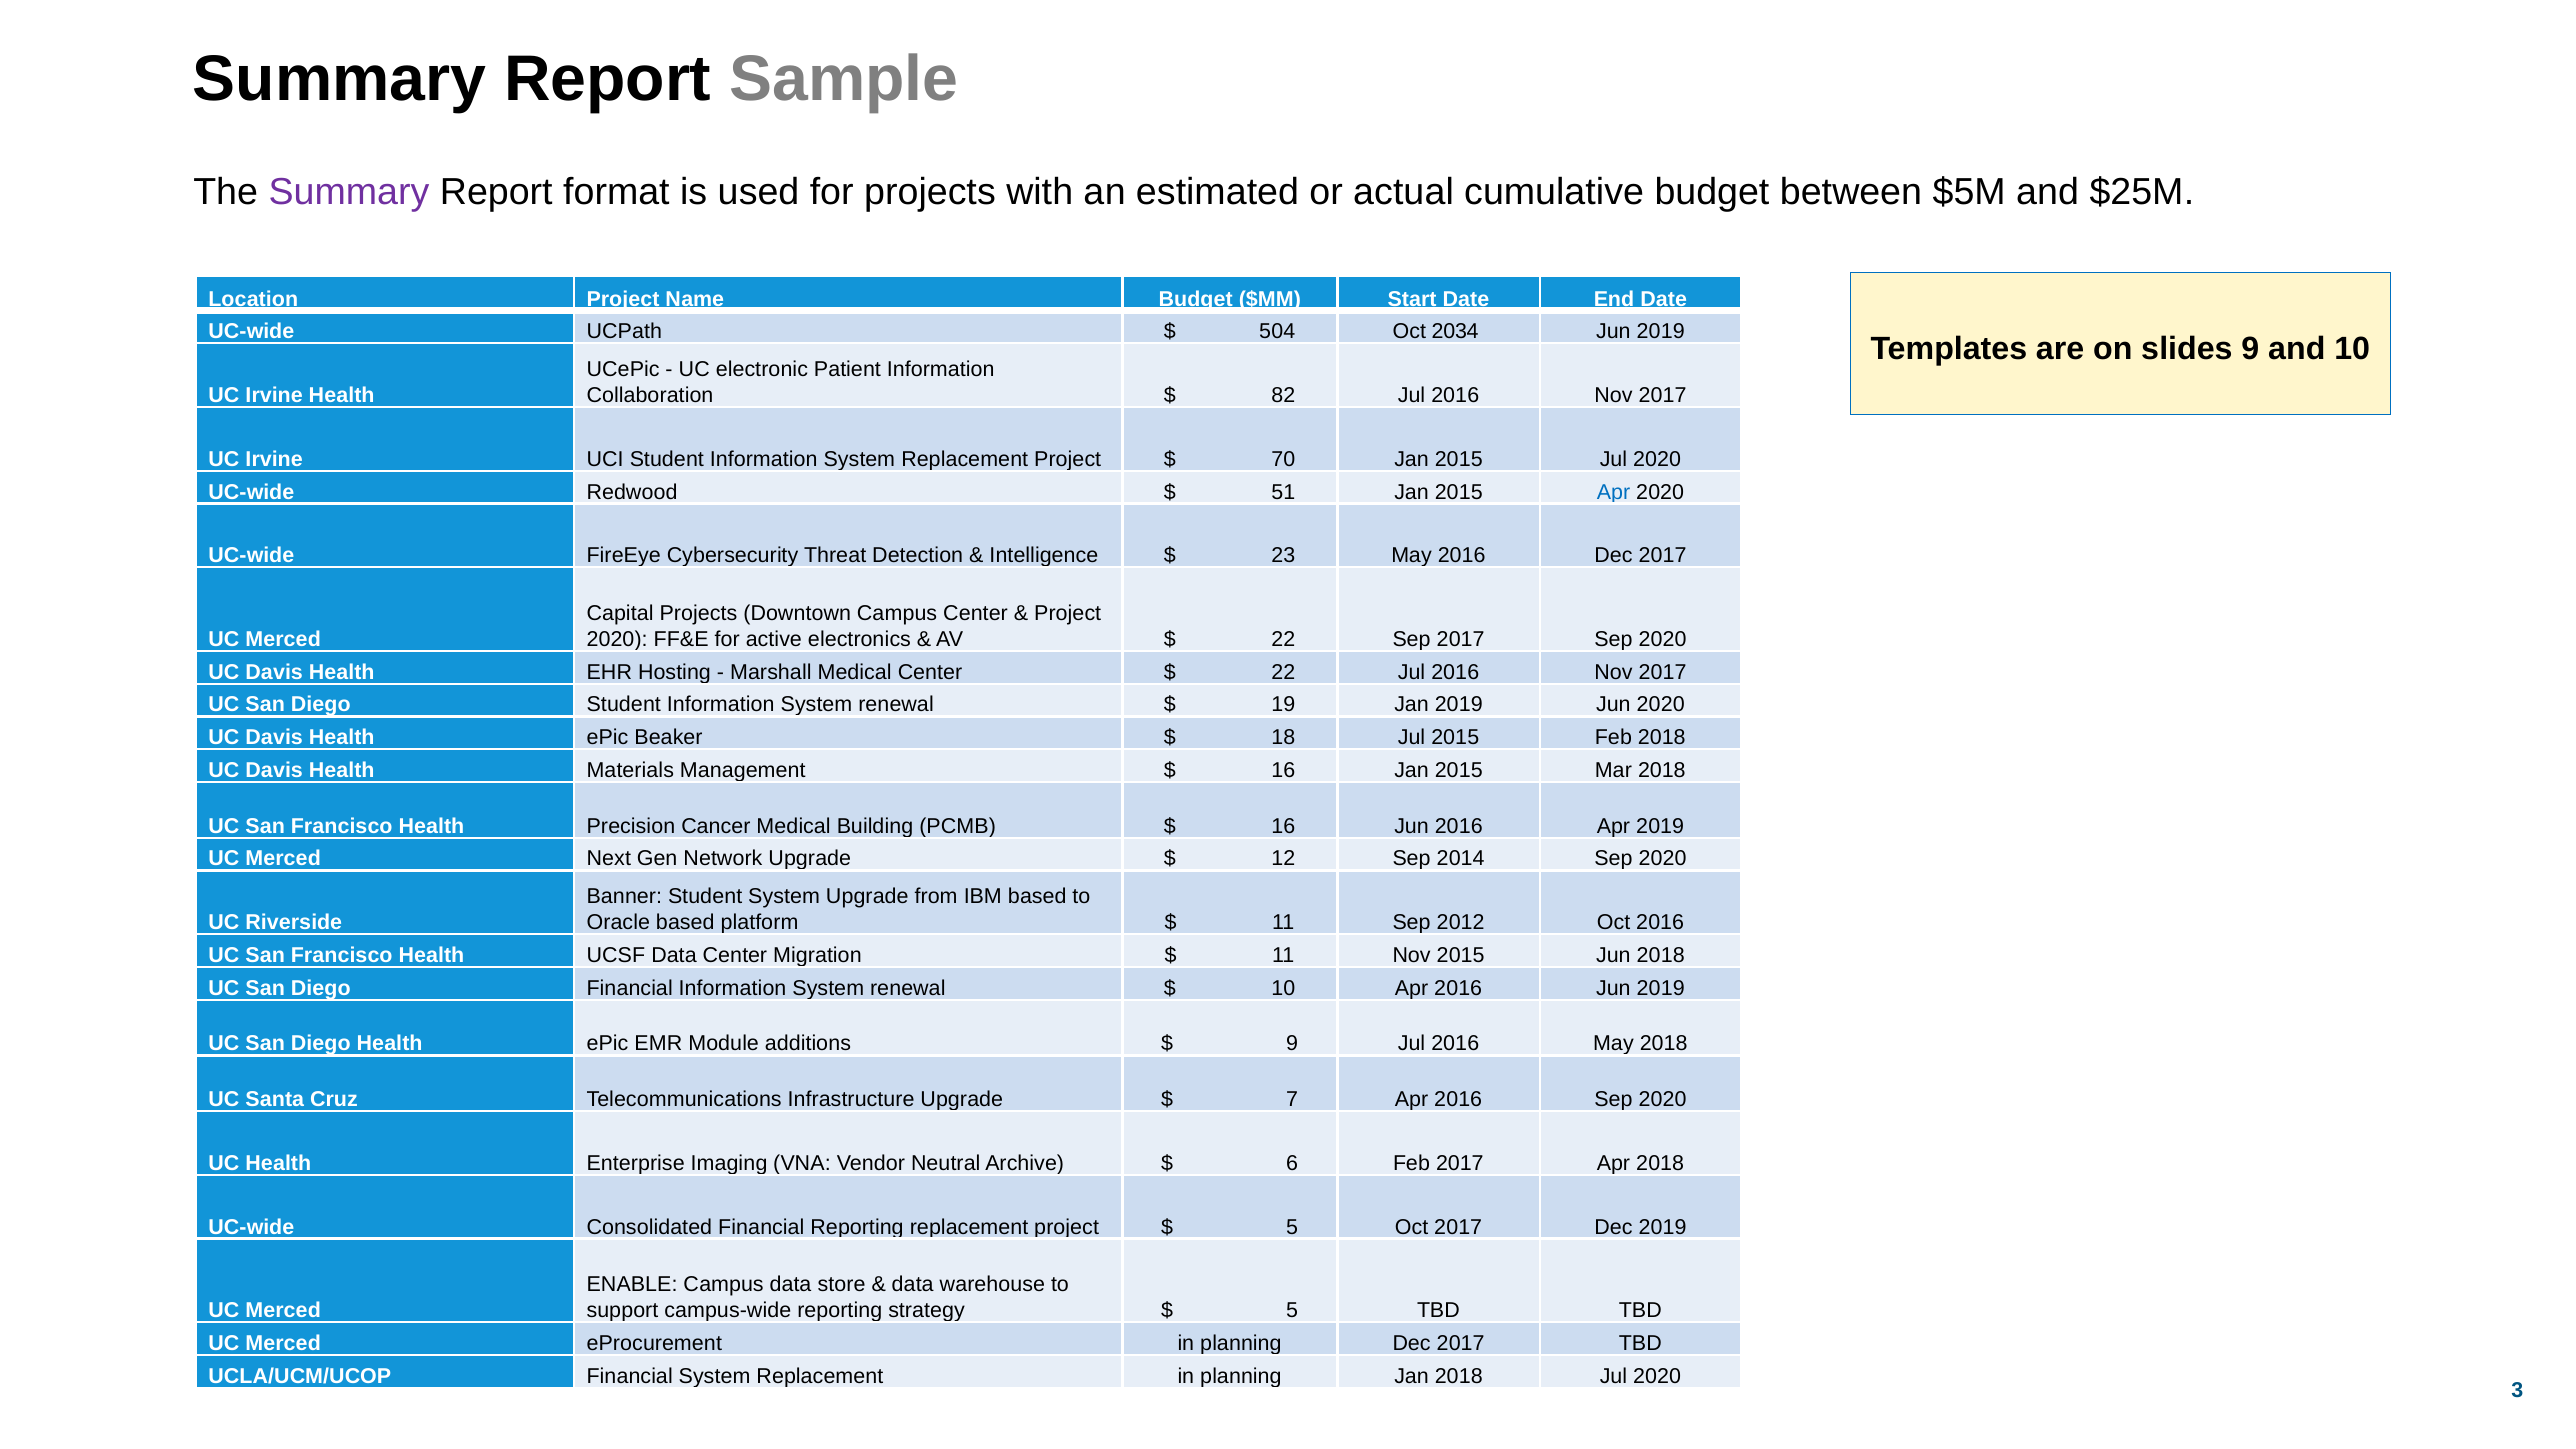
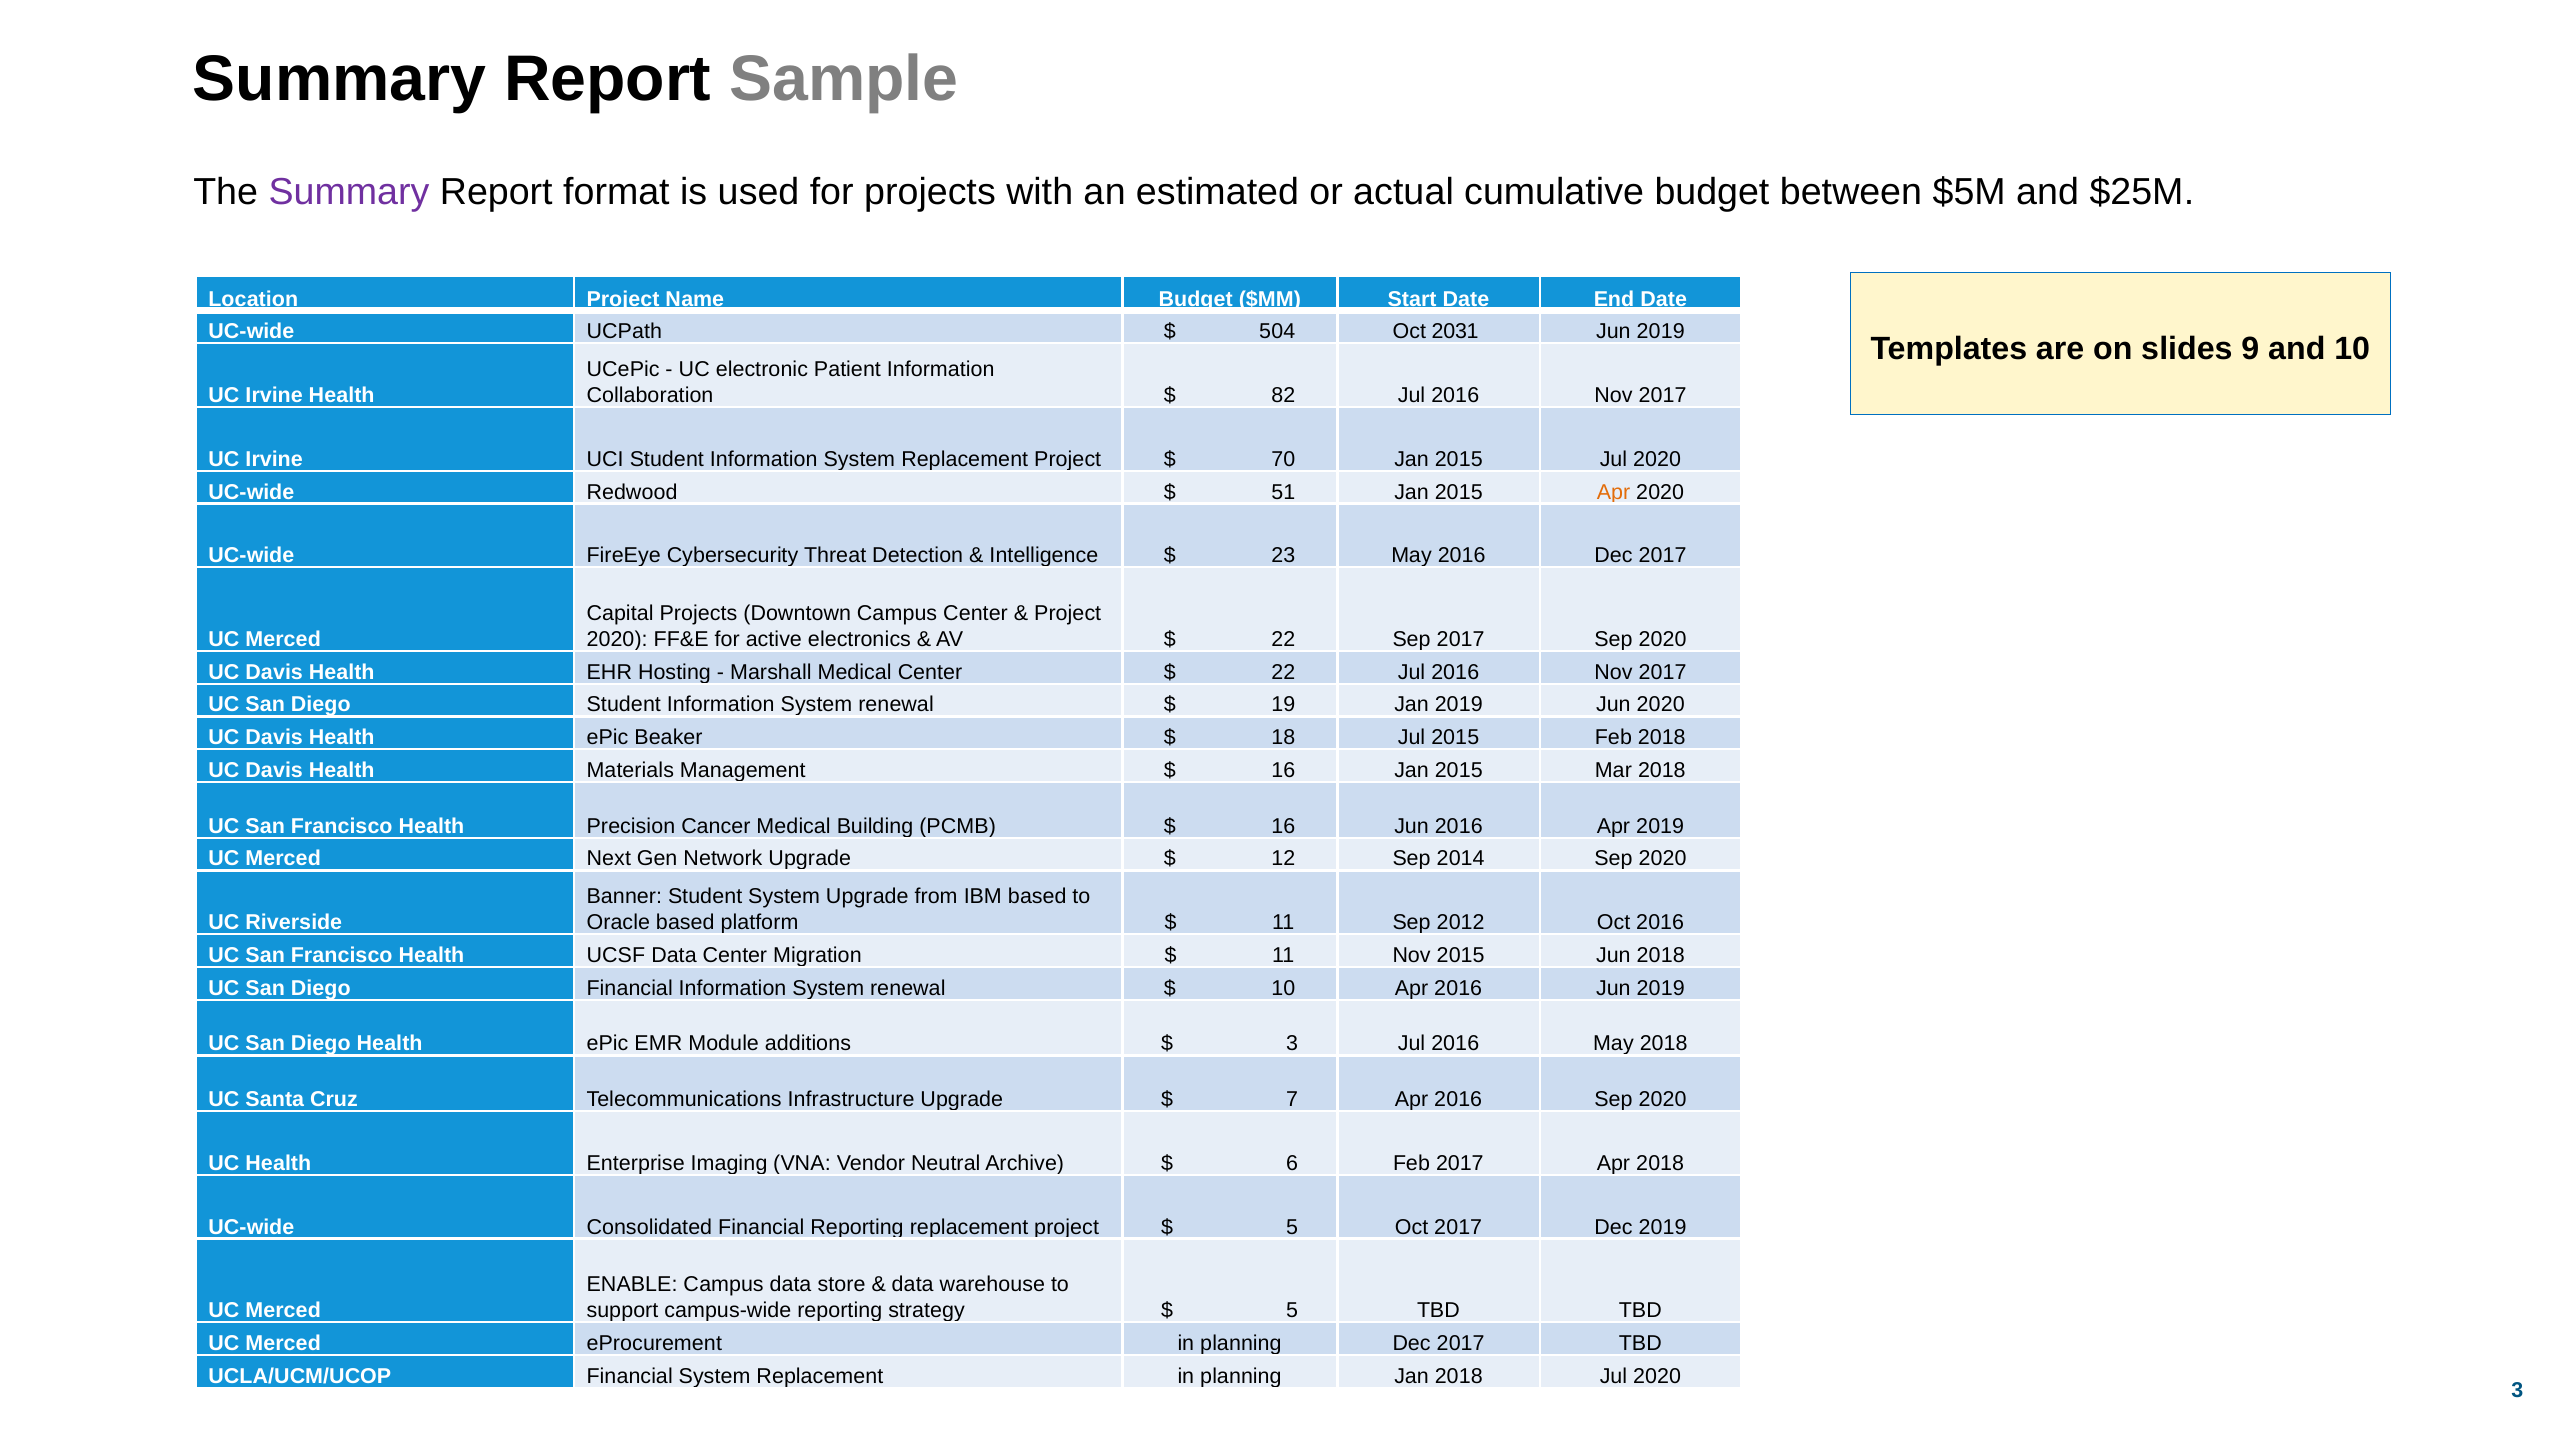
2034: 2034 -> 2031
Apr at (1614, 492) colour: blue -> orange
9 at (1292, 1044): 9 -> 3
